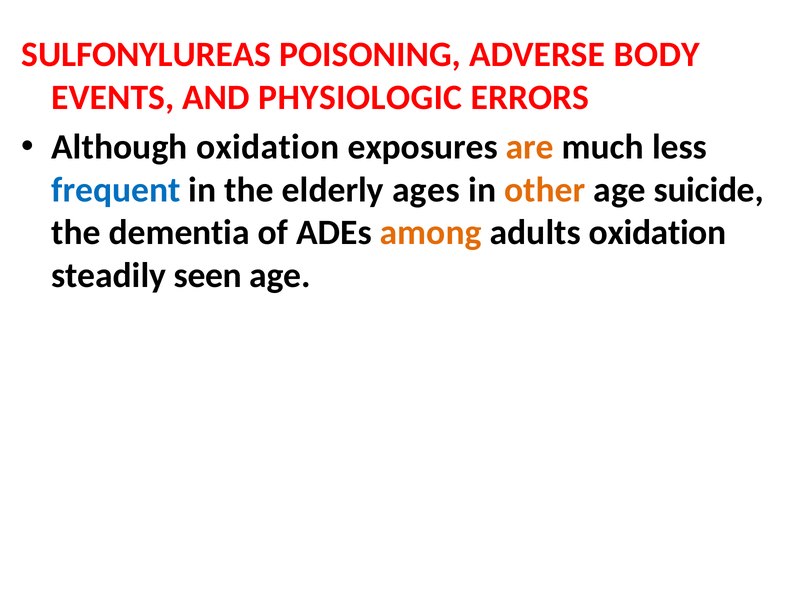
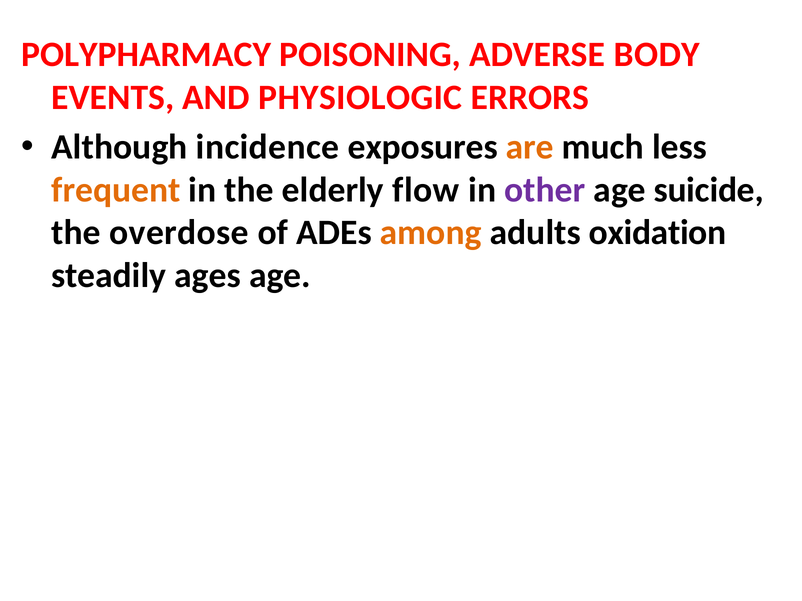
SULFONYLUREAS: SULFONYLUREAS -> POLYPHARMACY
Although oxidation: oxidation -> incidence
frequent colour: blue -> orange
ages: ages -> flow
other colour: orange -> purple
dementia: dementia -> overdose
seen: seen -> ages
